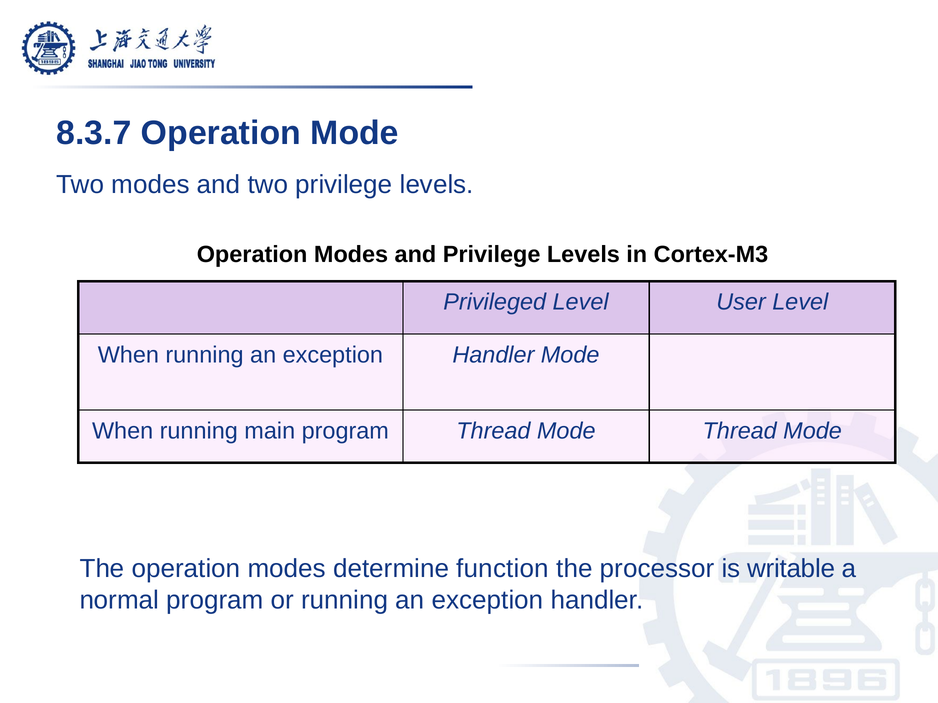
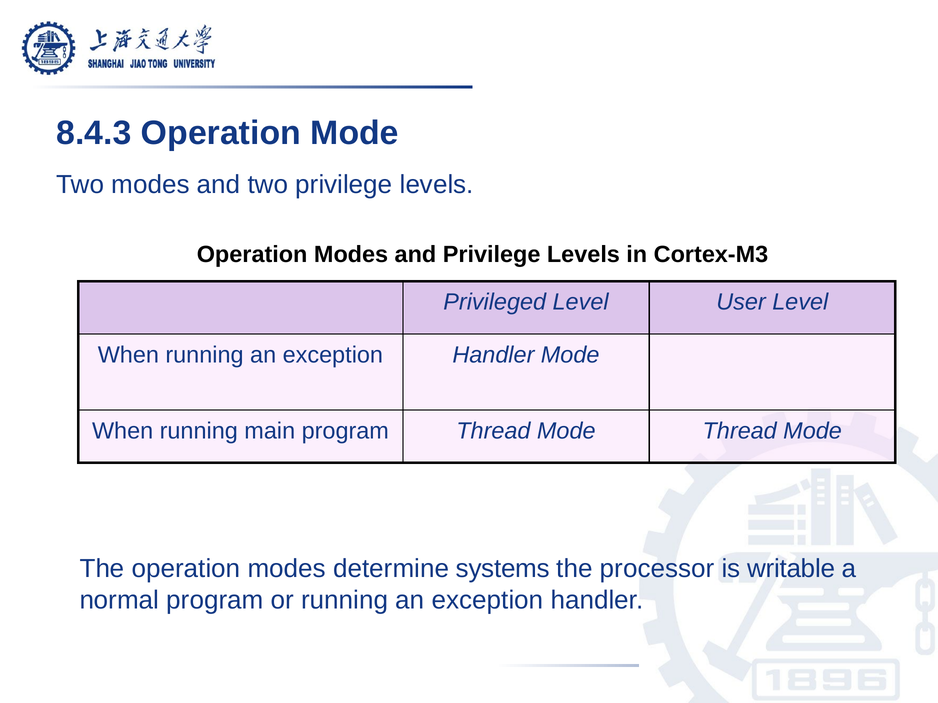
8.3.7: 8.3.7 -> 8.4.3
function: function -> systems
